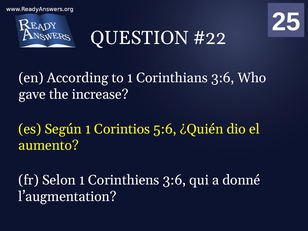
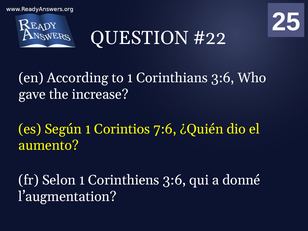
5:6: 5:6 -> 7:6
